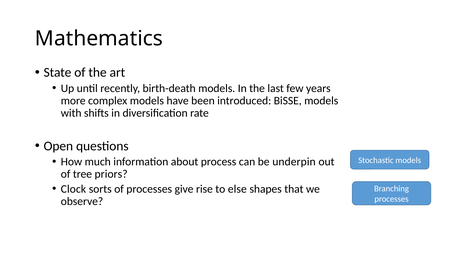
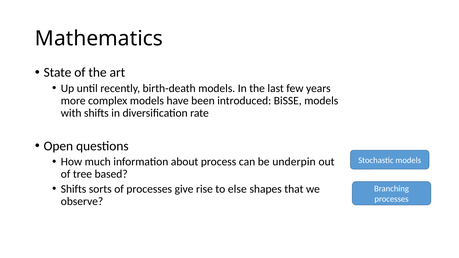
priors: priors -> based
Clock at (73, 189): Clock -> Shifts
